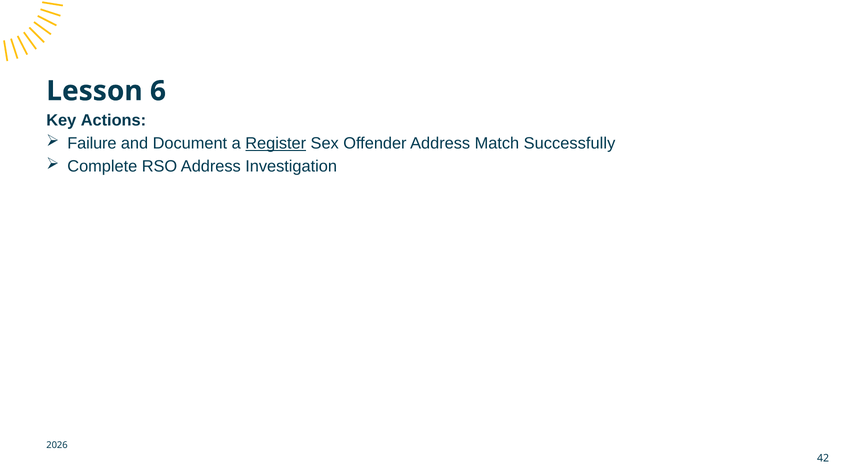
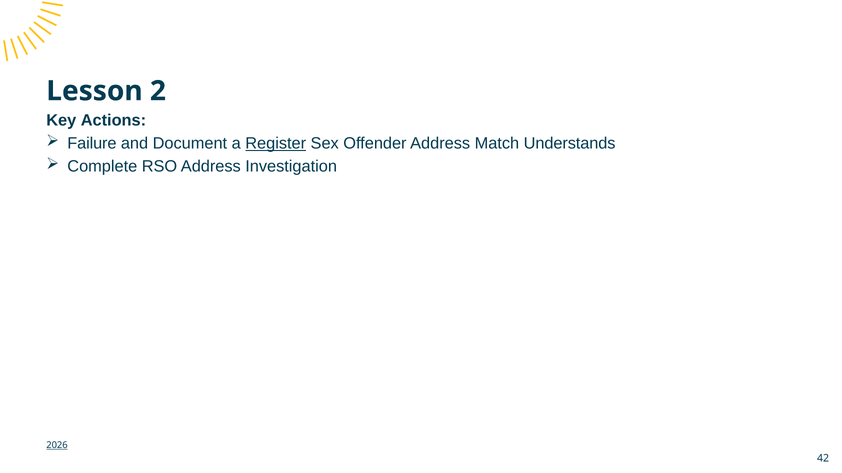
6: 6 -> 2
Successfully: Successfully -> Understands
2026 underline: none -> present
